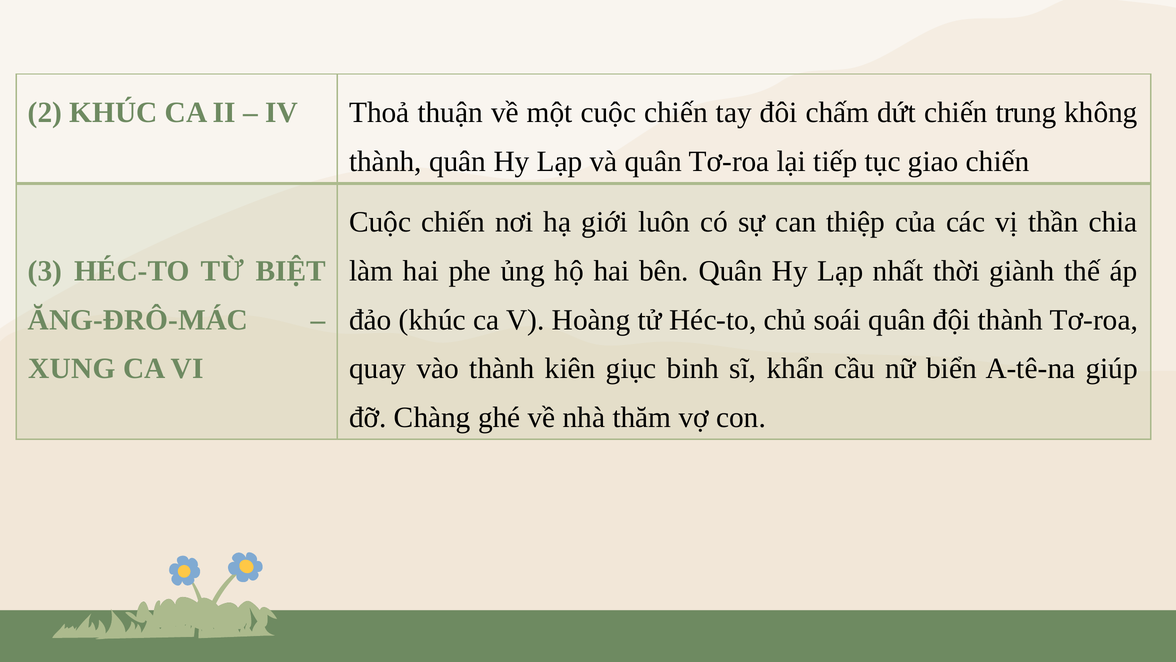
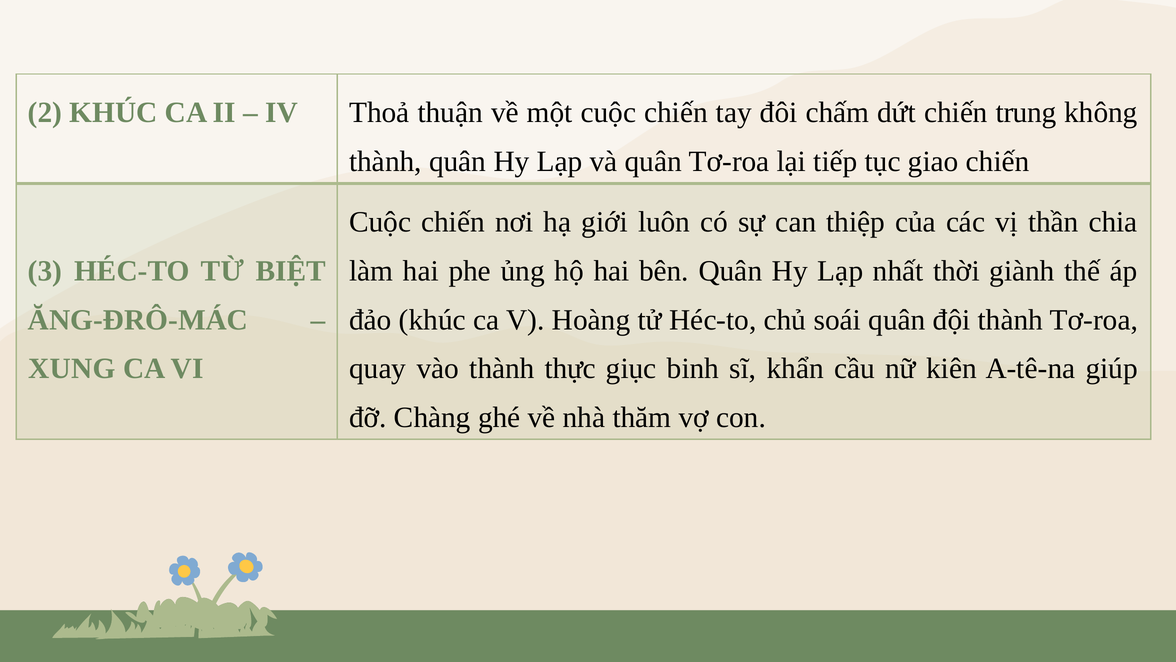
kiên: kiên -> thực
biển: biển -> kiên
